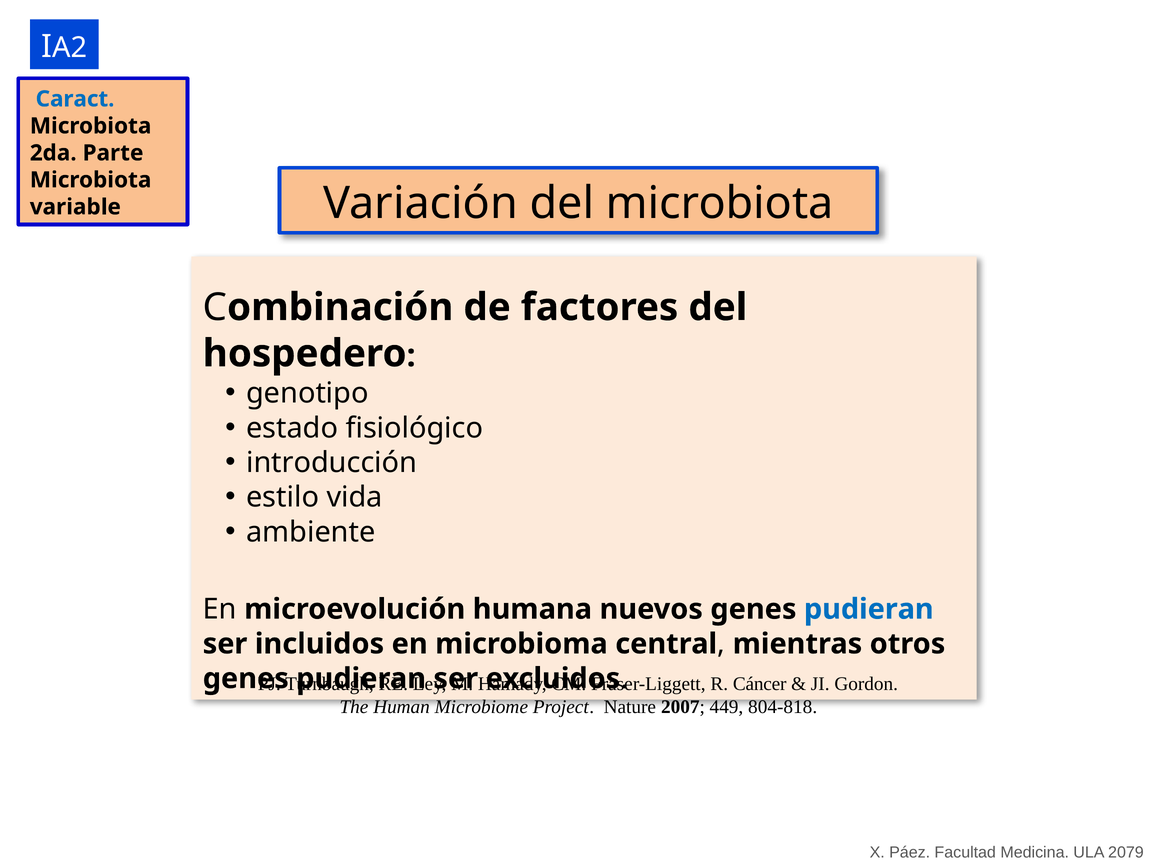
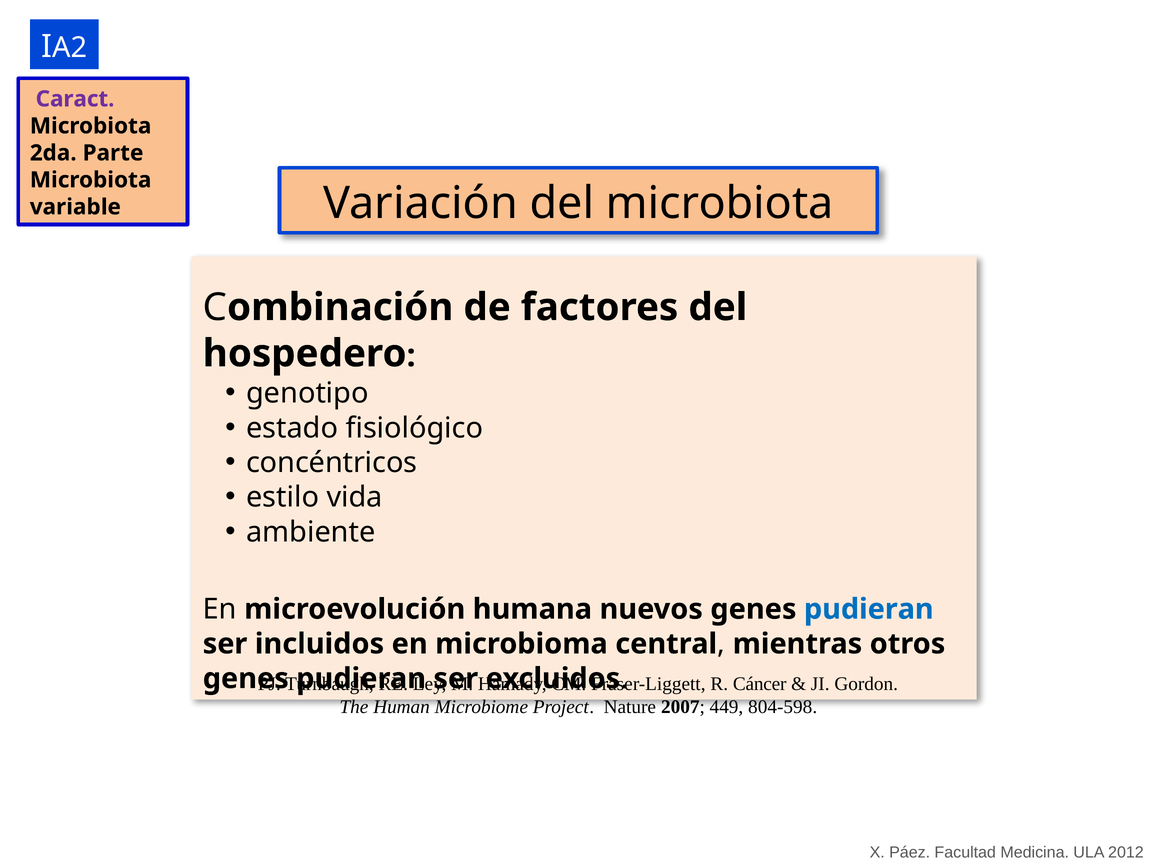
Caract colour: blue -> purple
introducción: introducción -> concéntricos
804-818: 804-818 -> 804-598
2079: 2079 -> 2012
